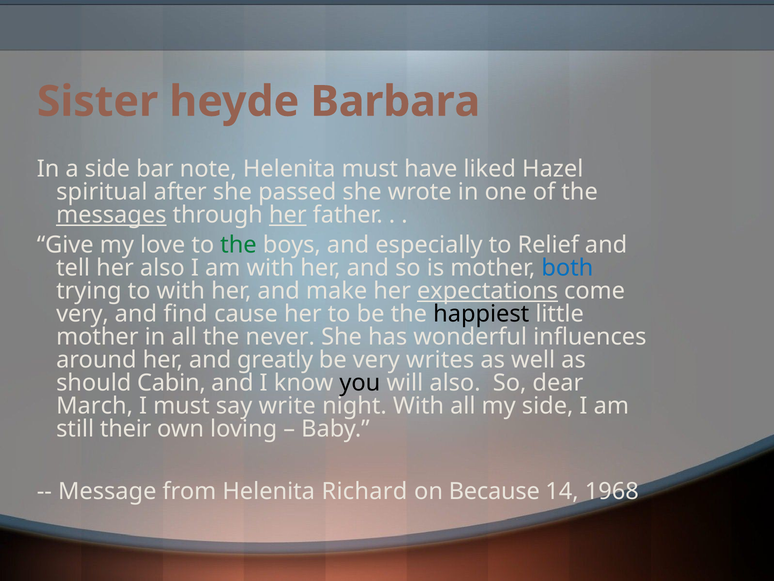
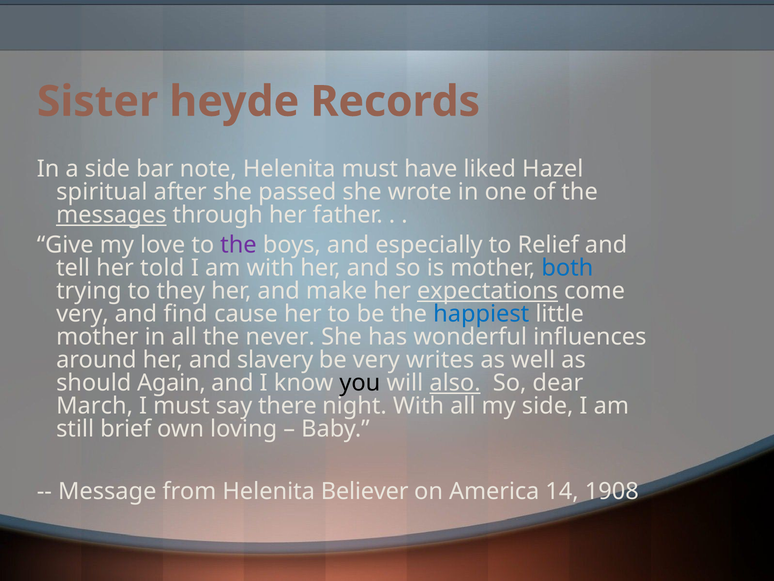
Barbara: Barbara -> Records
her at (288, 215) underline: present -> none
the at (238, 245) colour: green -> purple
her also: also -> told
to with: with -> they
happiest colour: black -> blue
greatly: greatly -> slavery
Cabin: Cabin -> Again
also at (455, 383) underline: none -> present
write: write -> there
their: their -> brief
Richard: Richard -> Believer
Because: Because -> America
1968: 1968 -> 1908
